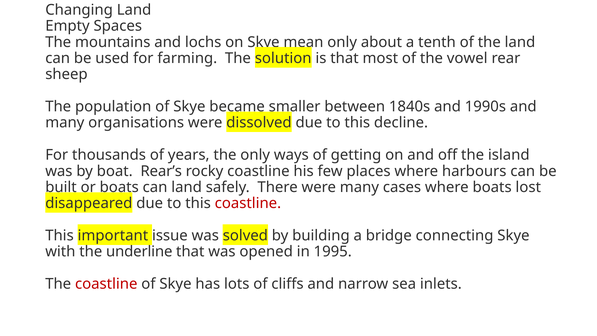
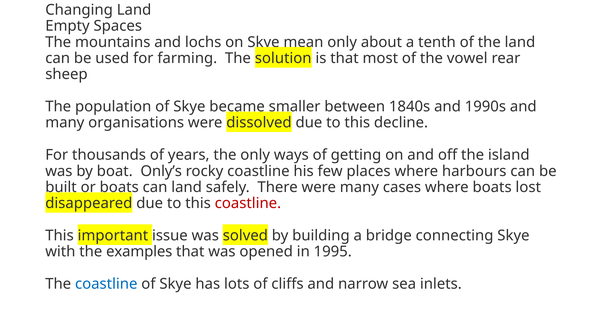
Rear’s: Rear’s -> Only’s
underline: underline -> examples
coastline at (106, 284) colour: red -> blue
